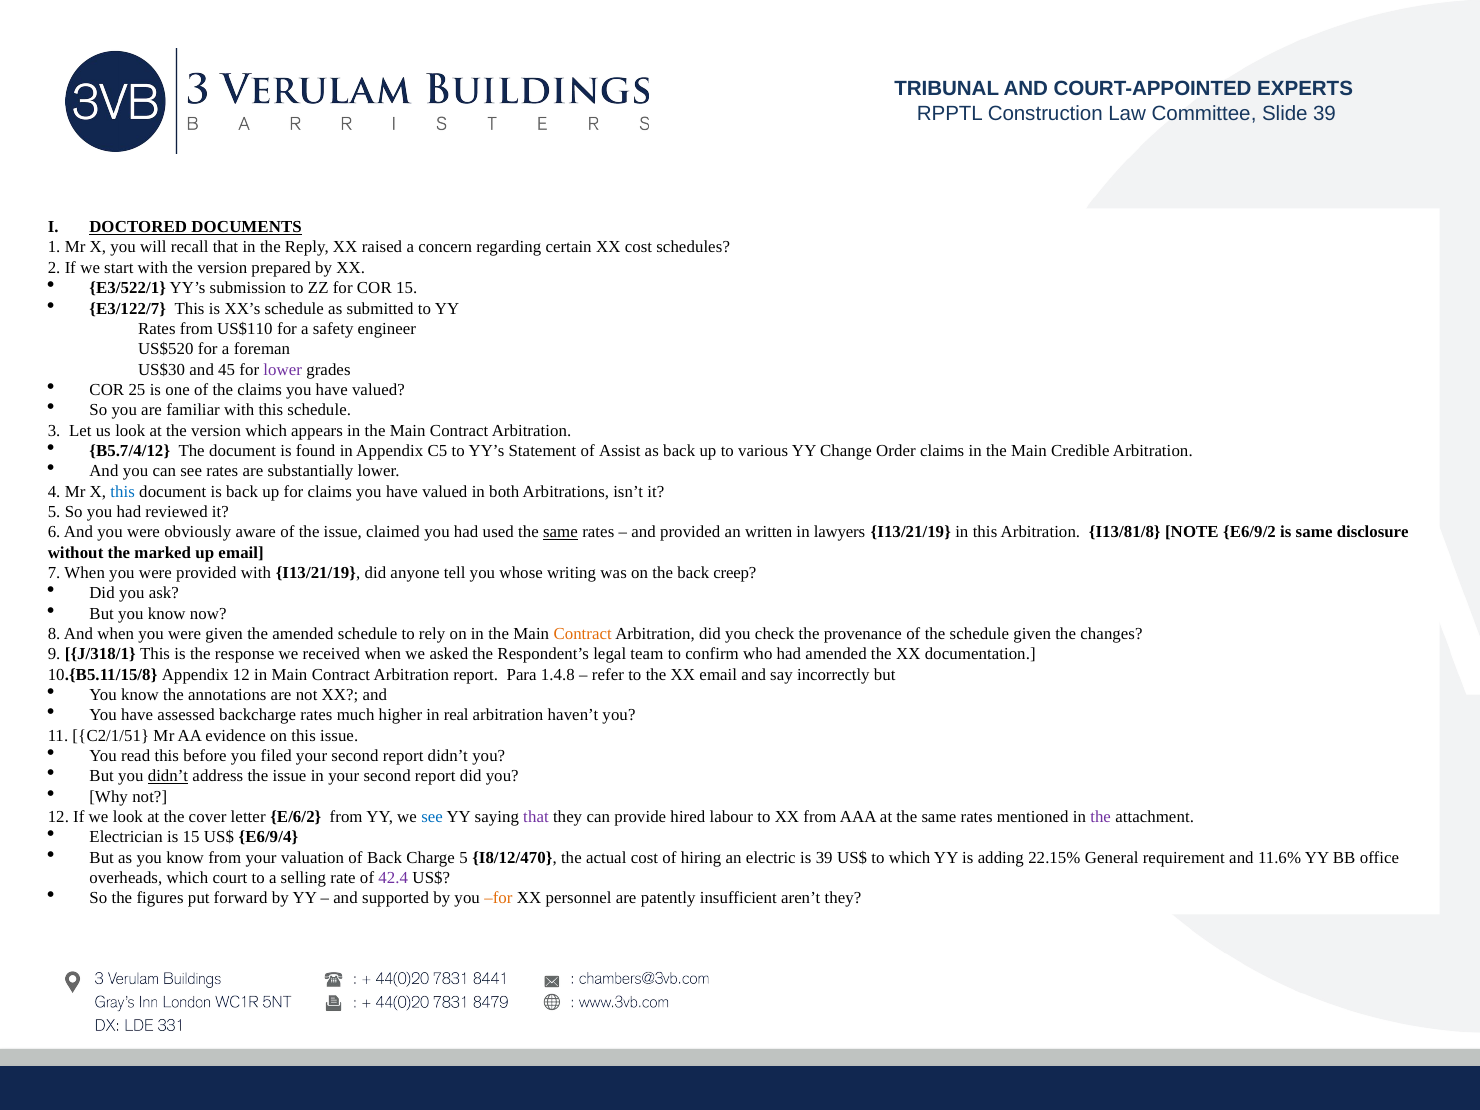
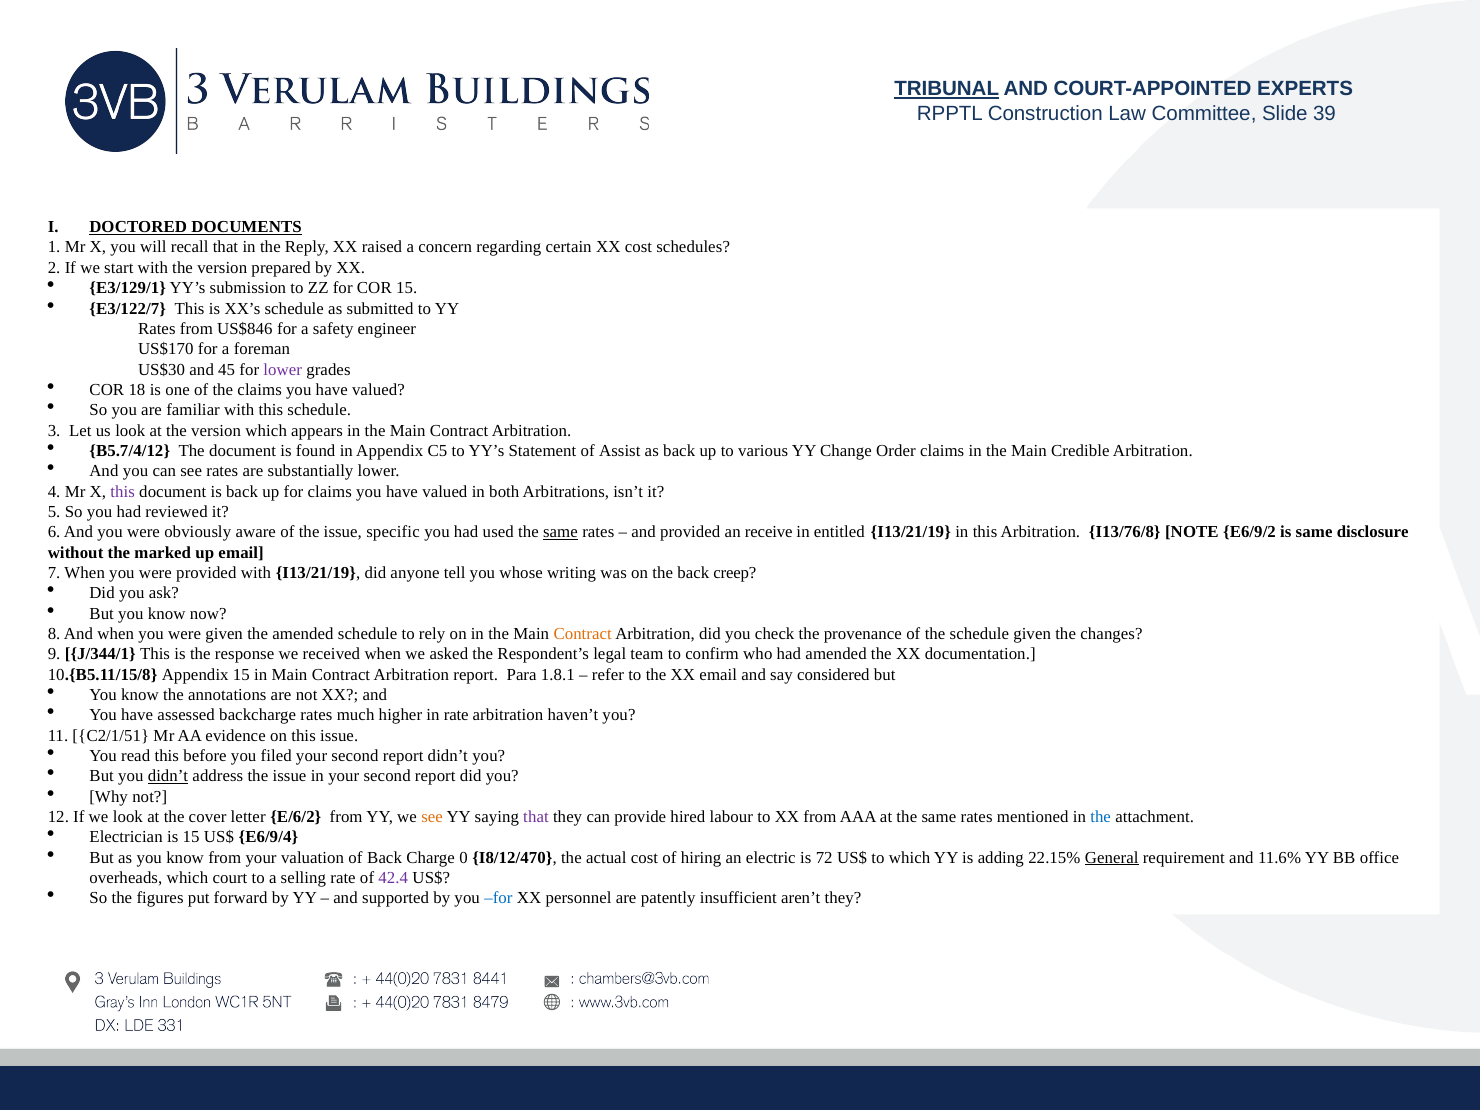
TRIBUNAL underline: none -> present
E3/522/1: E3/522/1 -> E3/129/1
US$110: US$110 -> US$846
US$520: US$520 -> US$170
25: 25 -> 18
this at (123, 491) colour: blue -> purple
claimed: claimed -> specific
written: written -> receive
lawyers: lawyers -> entitled
I13/81/8: I13/81/8 -> I13/76/8
J/318/1: J/318/1 -> J/344/1
Appendix 12: 12 -> 15
1.4.8: 1.4.8 -> 1.8.1
incorrectly: incorrectly -> considered
in real: real -> rate
see at (432, 817) colour: blue -> orange
the at (1101, 817) colour: purple -> blue
Charge 5: 5 -> 0
is 39: 39 -> 72
General underline: none -> present
for at (498, 898) colour: orange -> blue
